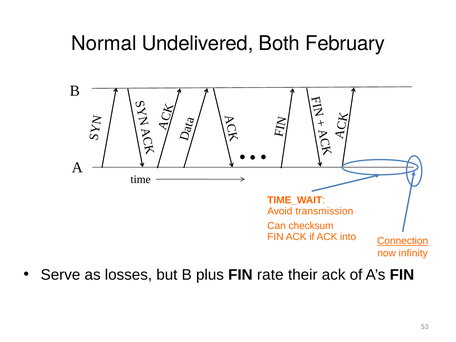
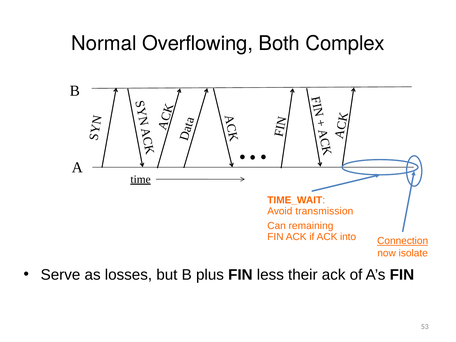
Undelivered: Undelivered -> Overflowing
February: February -> Complex
time underline: none -> present
checksum: checksum -> remaining
infinity: infinity -> isolate
rate: rate -> less
